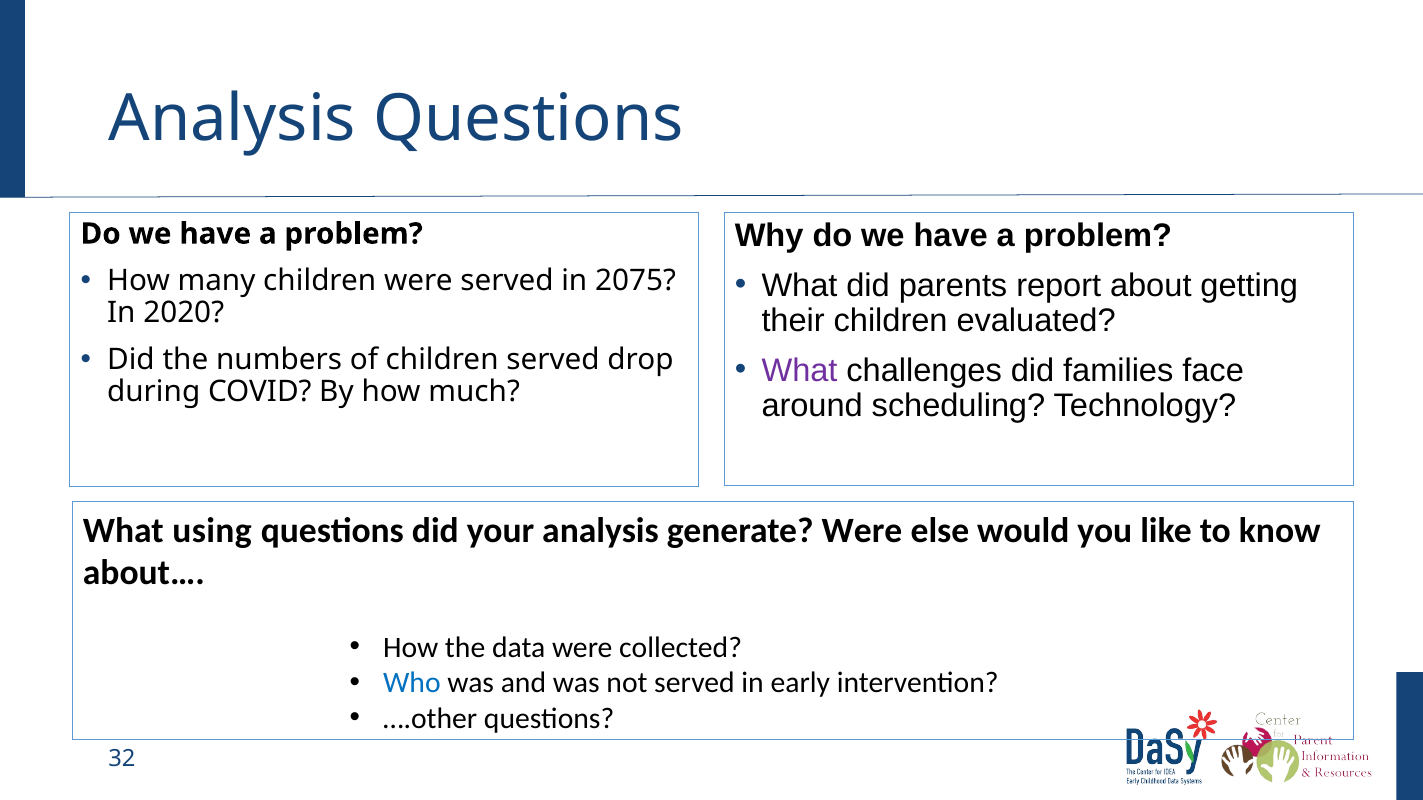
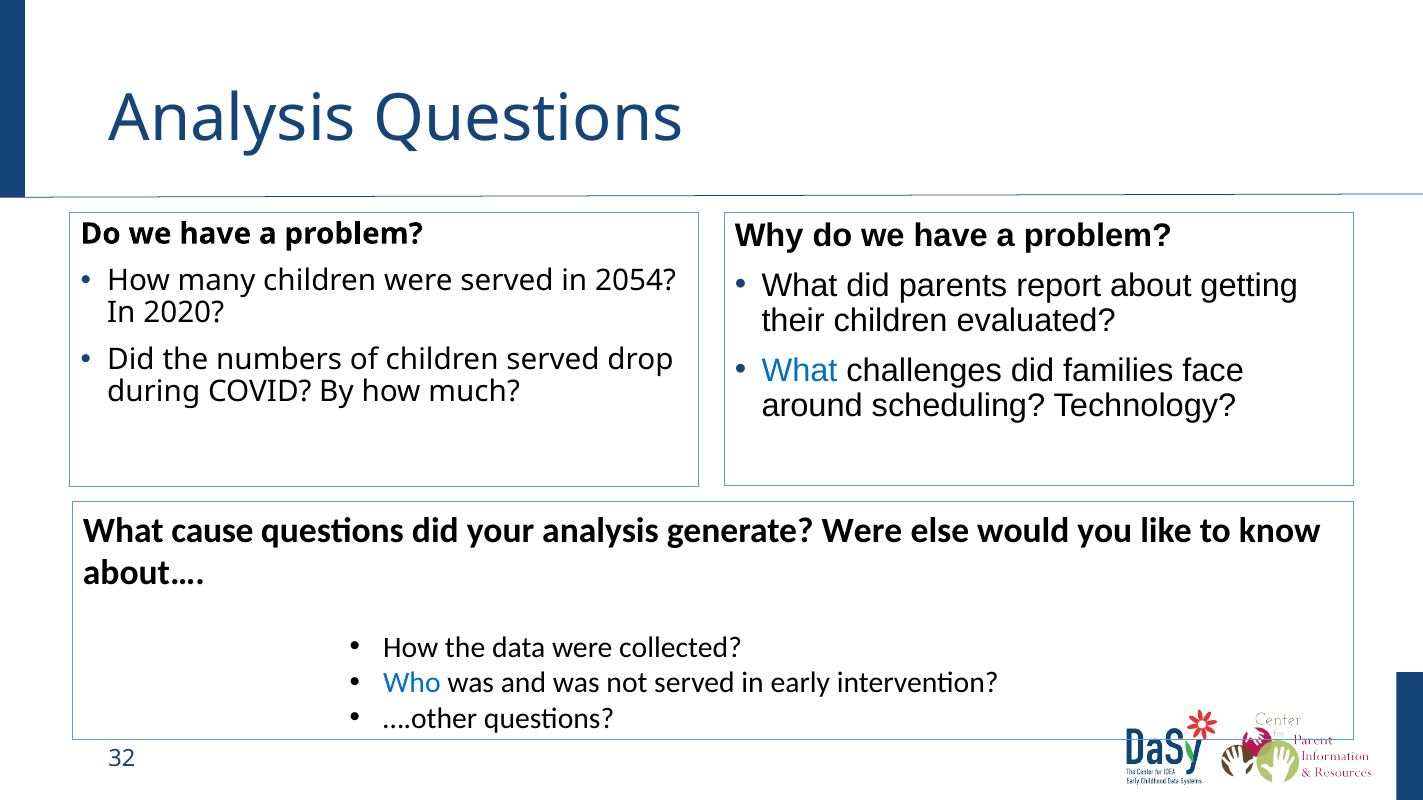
2075: 2075 -> 2054
What at (800, 371) colour: purple -> blue
using: using -> cause
